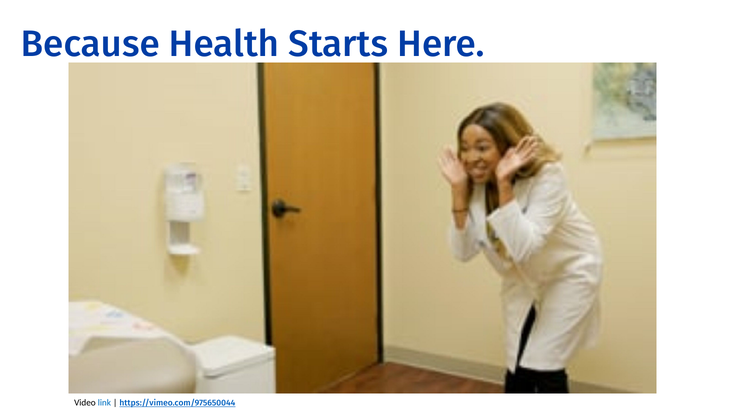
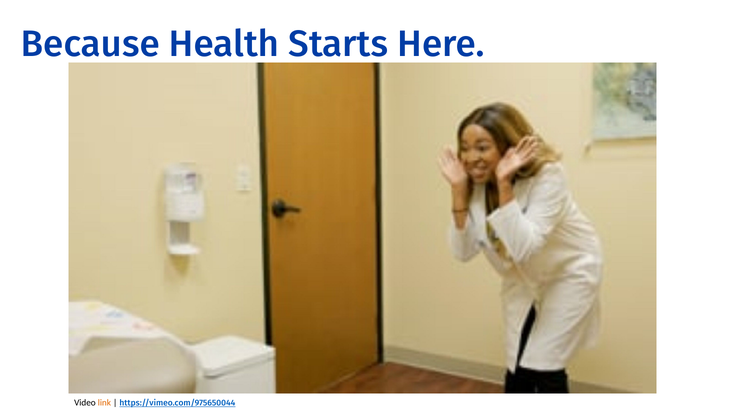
link colour: blue -> orange
